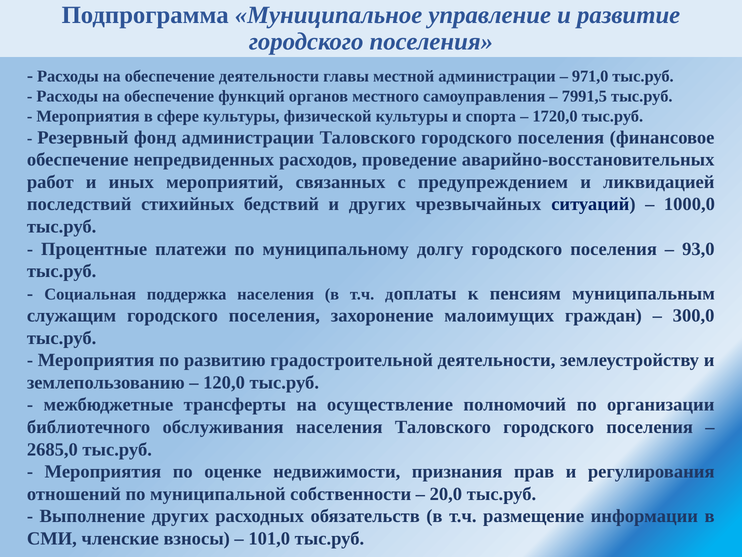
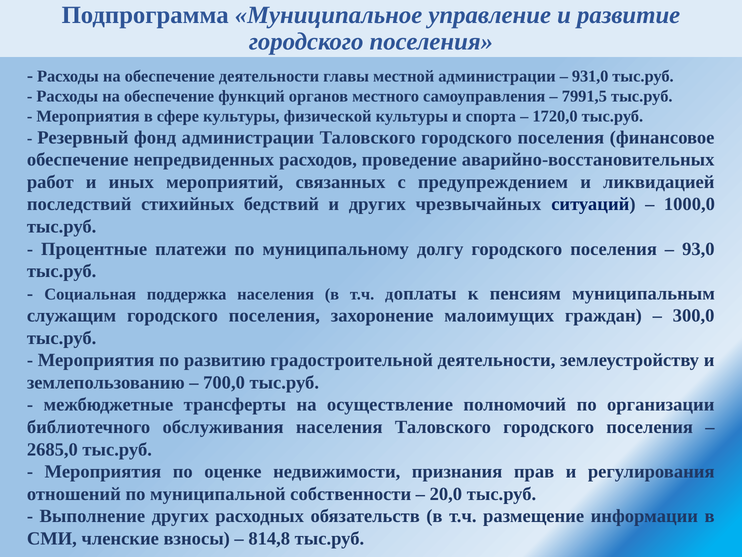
971,0: 971,0 -> 931,0
120,0: 120,0 -> 700,0
101,0: 101,0 -> 814,8
